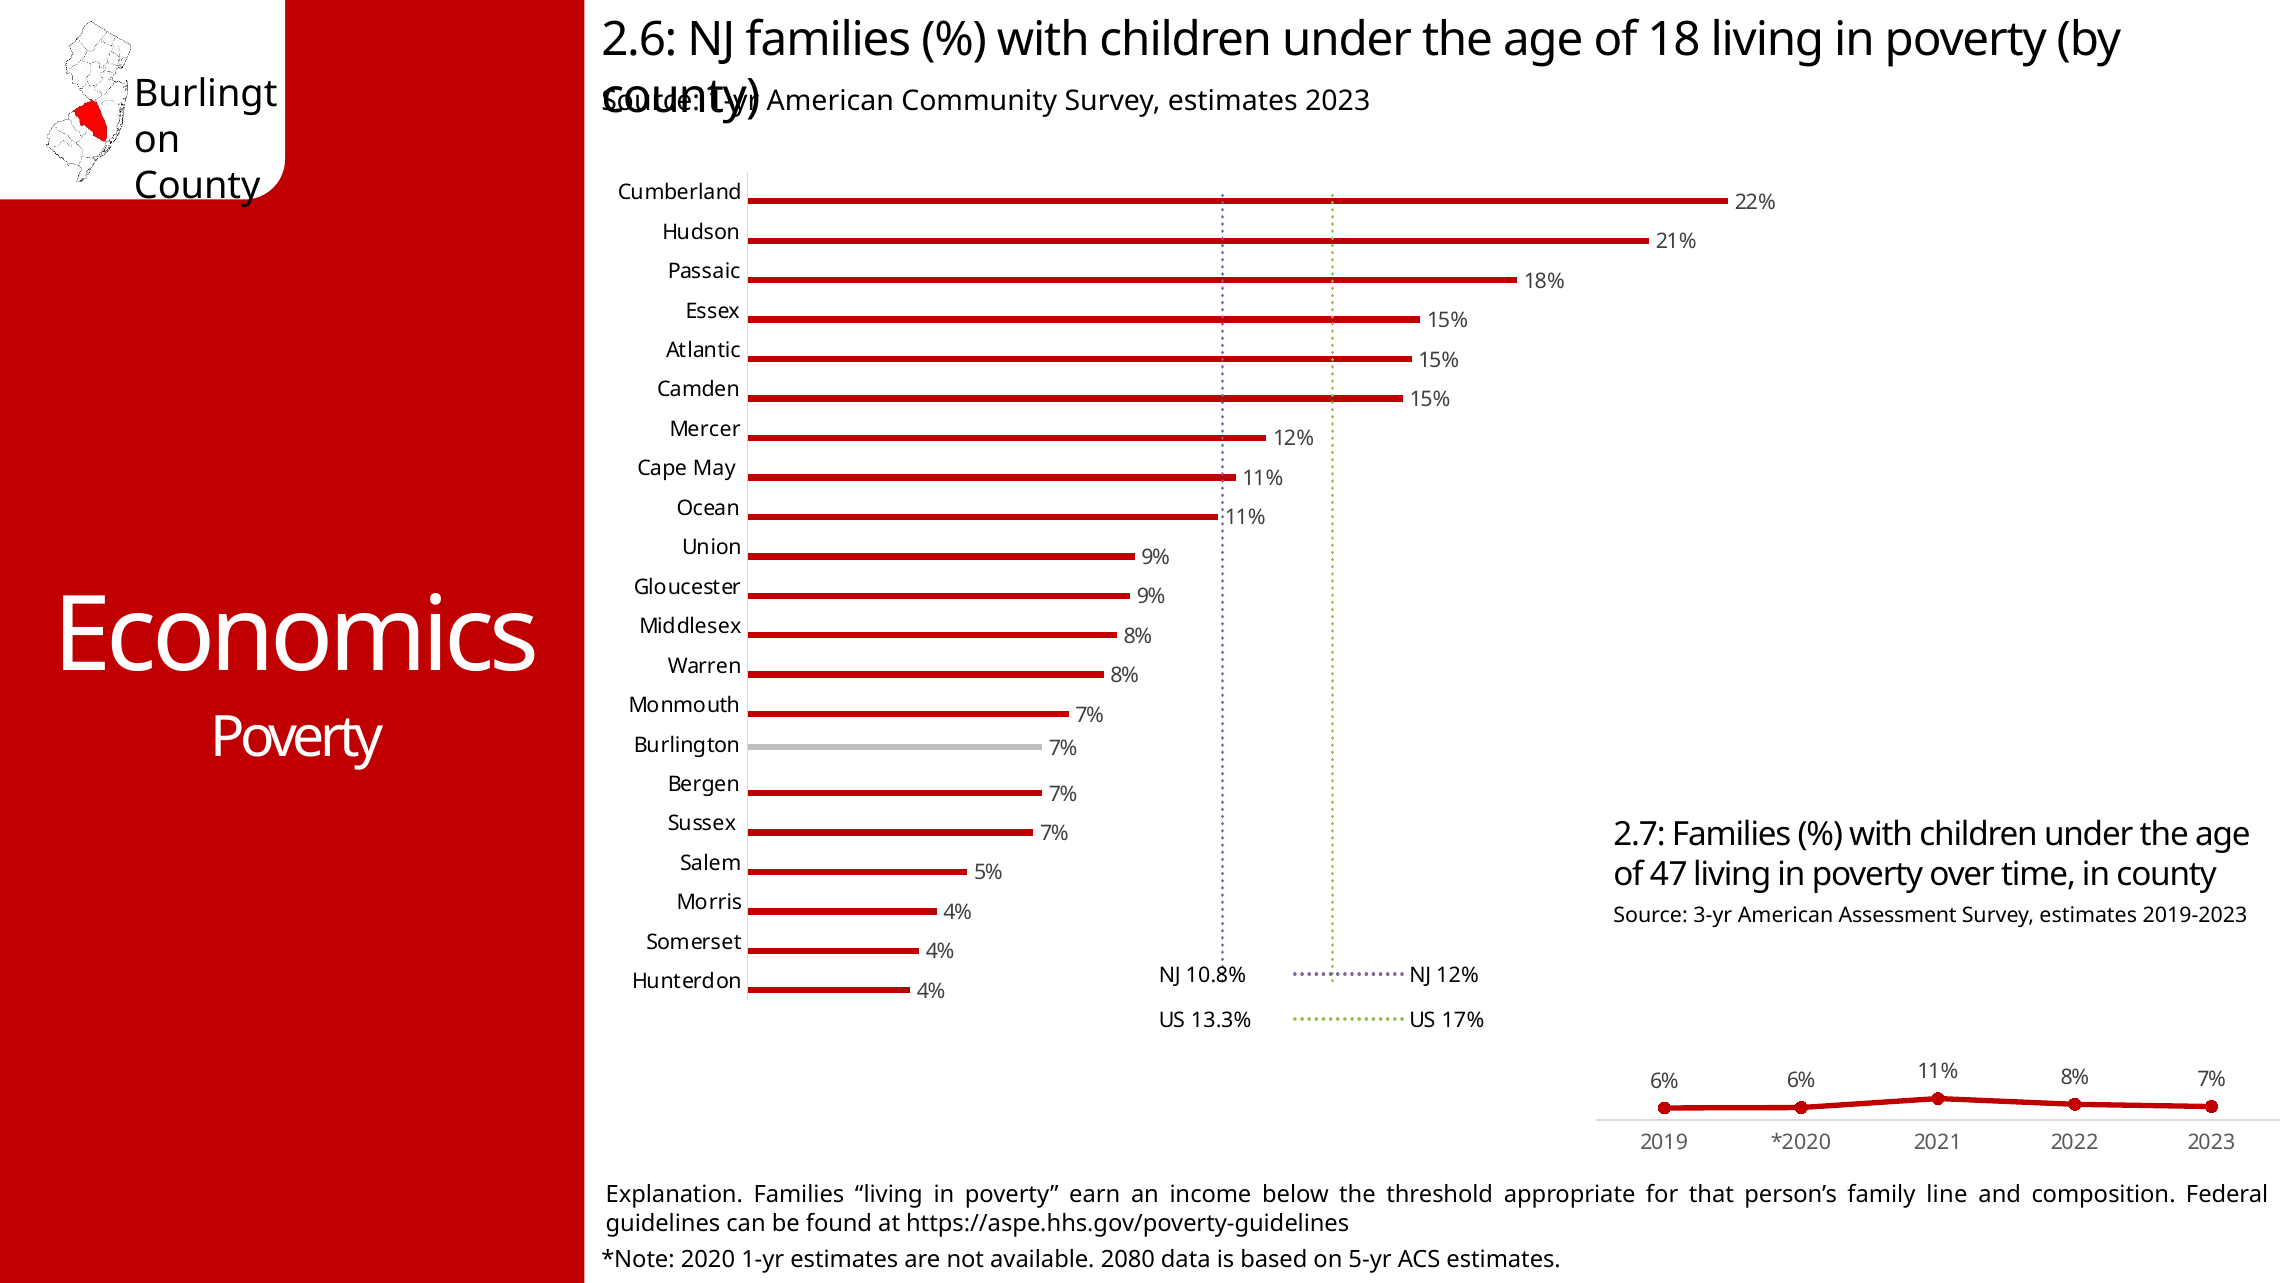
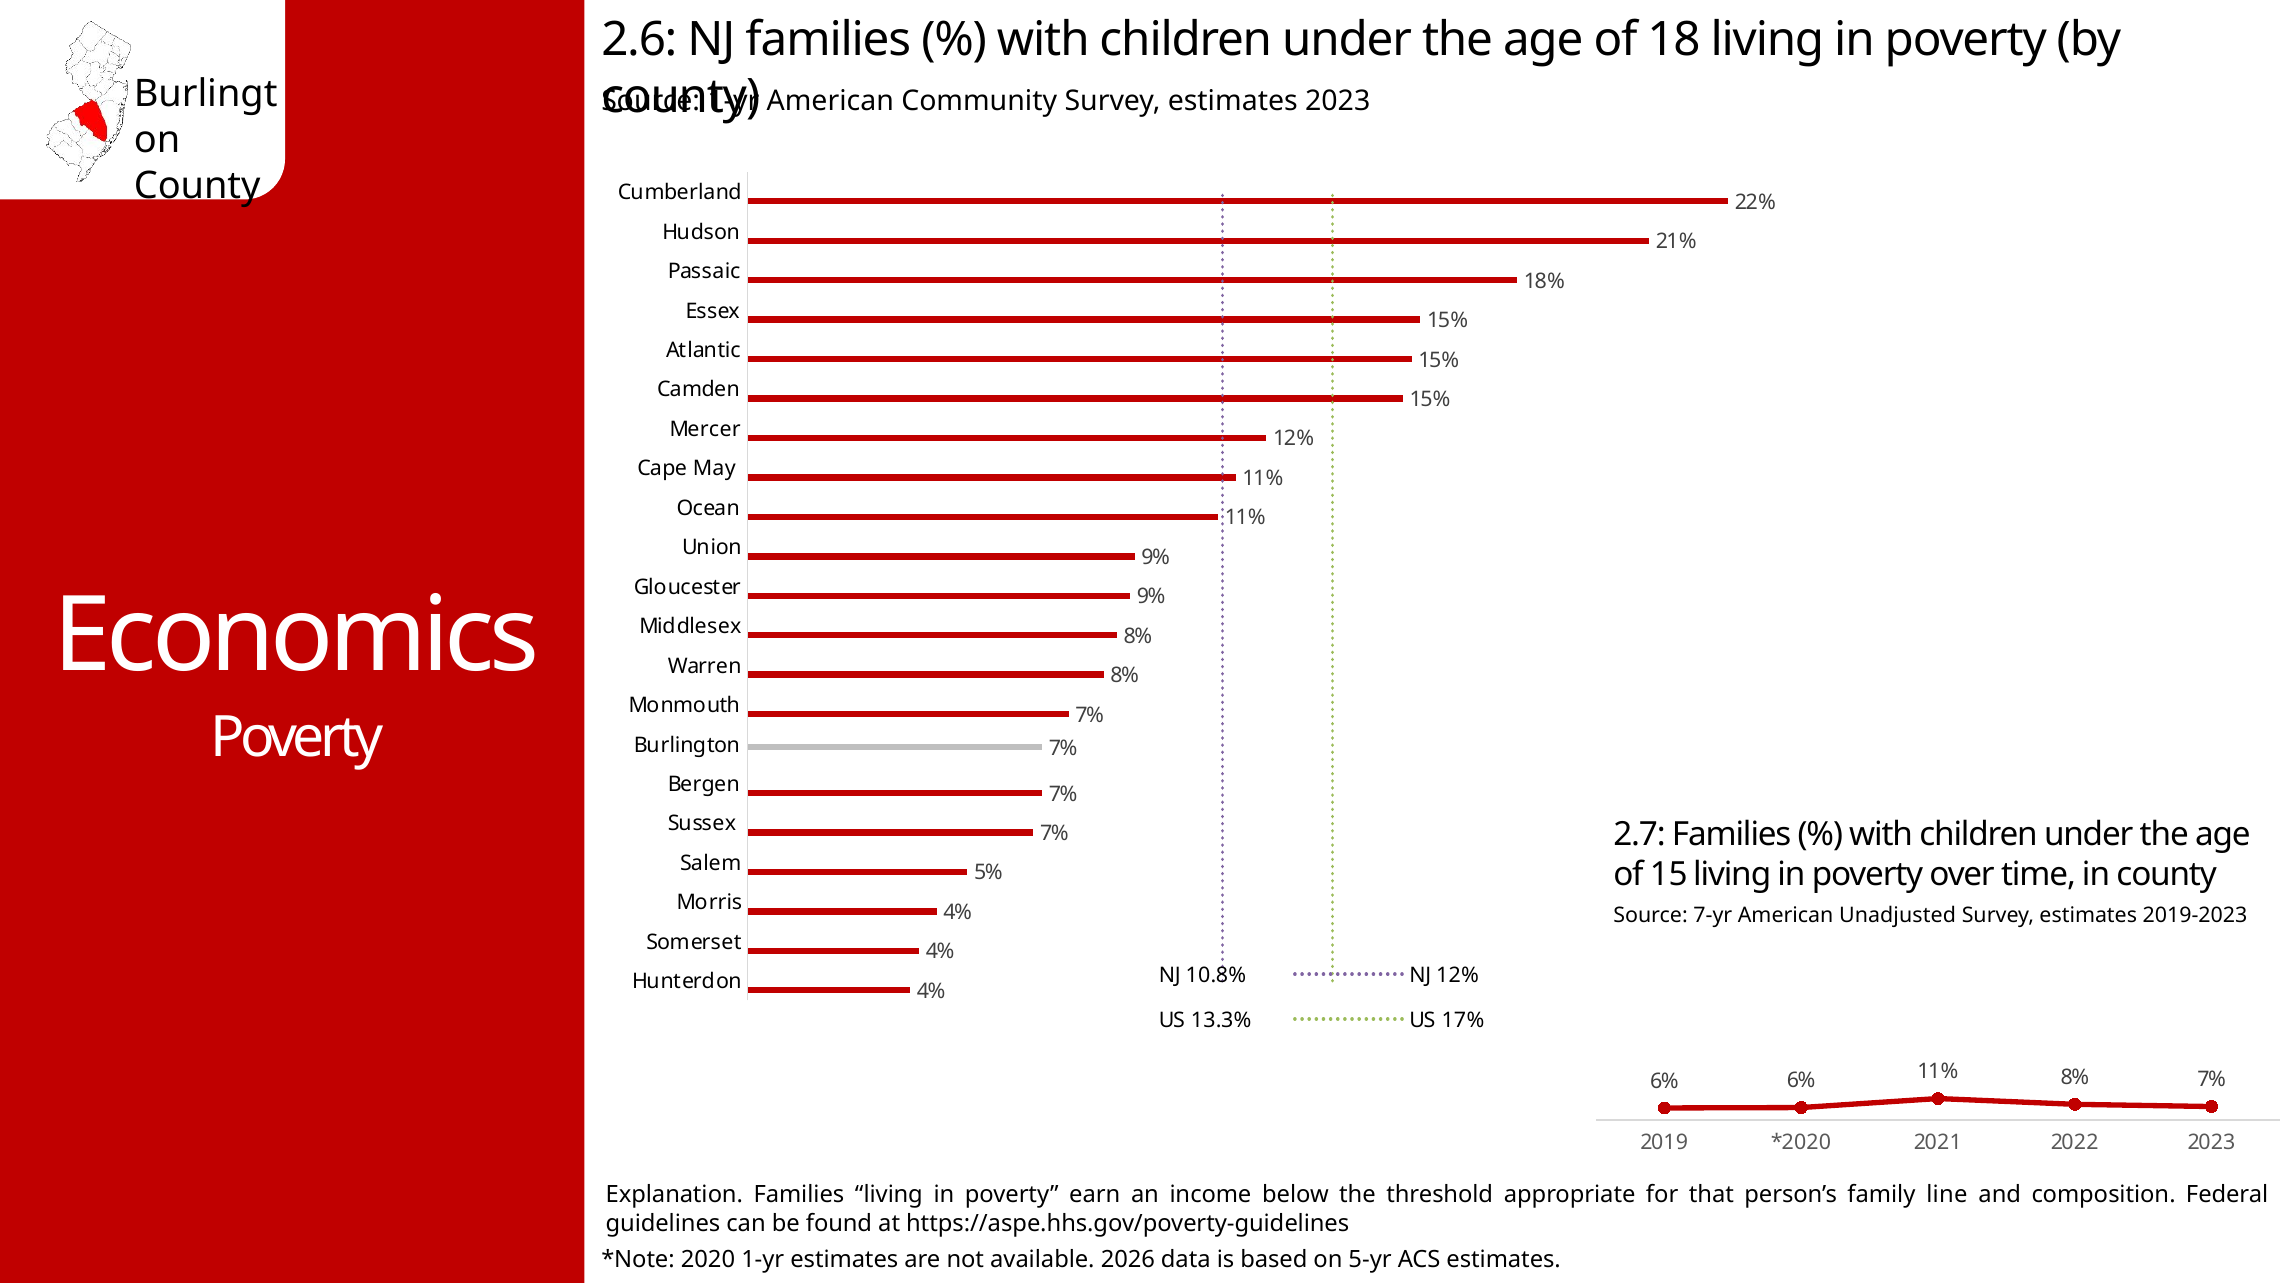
47: 47 -> 15
3-yr: 3-yr -> 7-yr
Assessment: Assessment -> Unadjusted
2080: 2080 -> 2026
